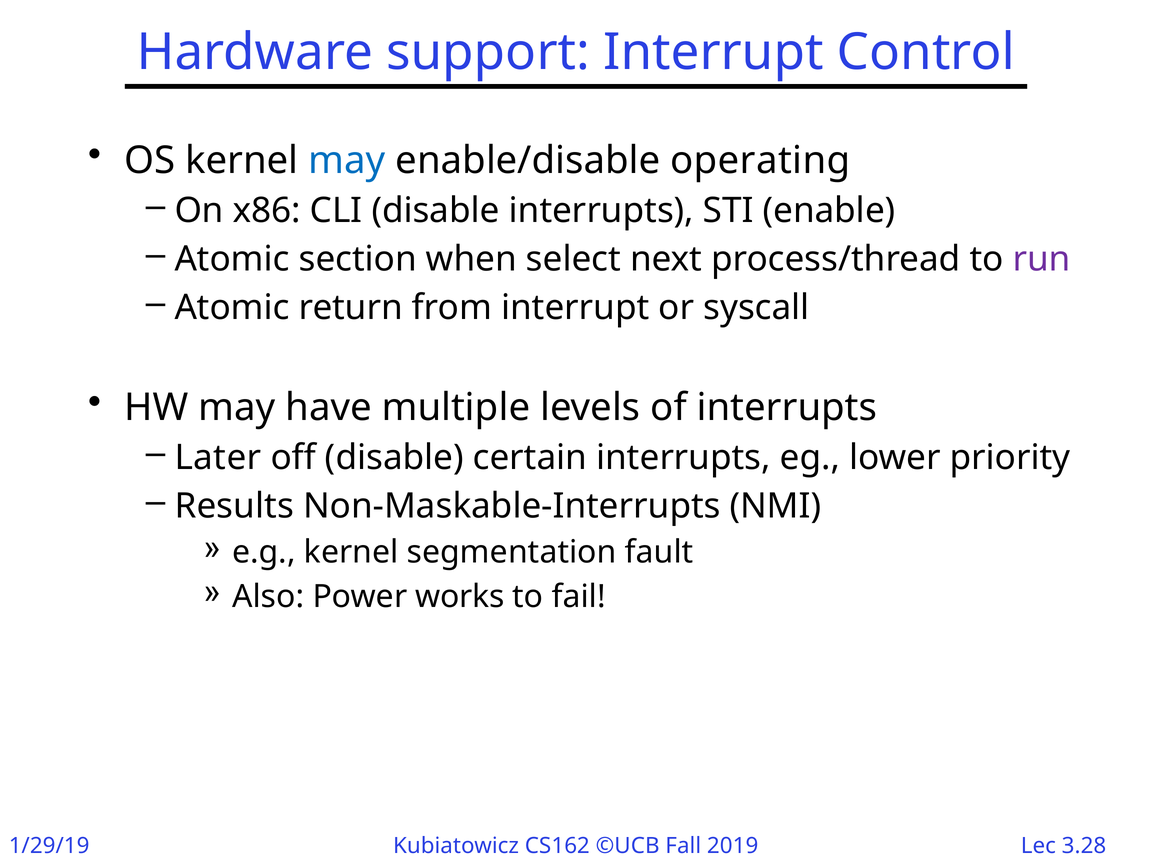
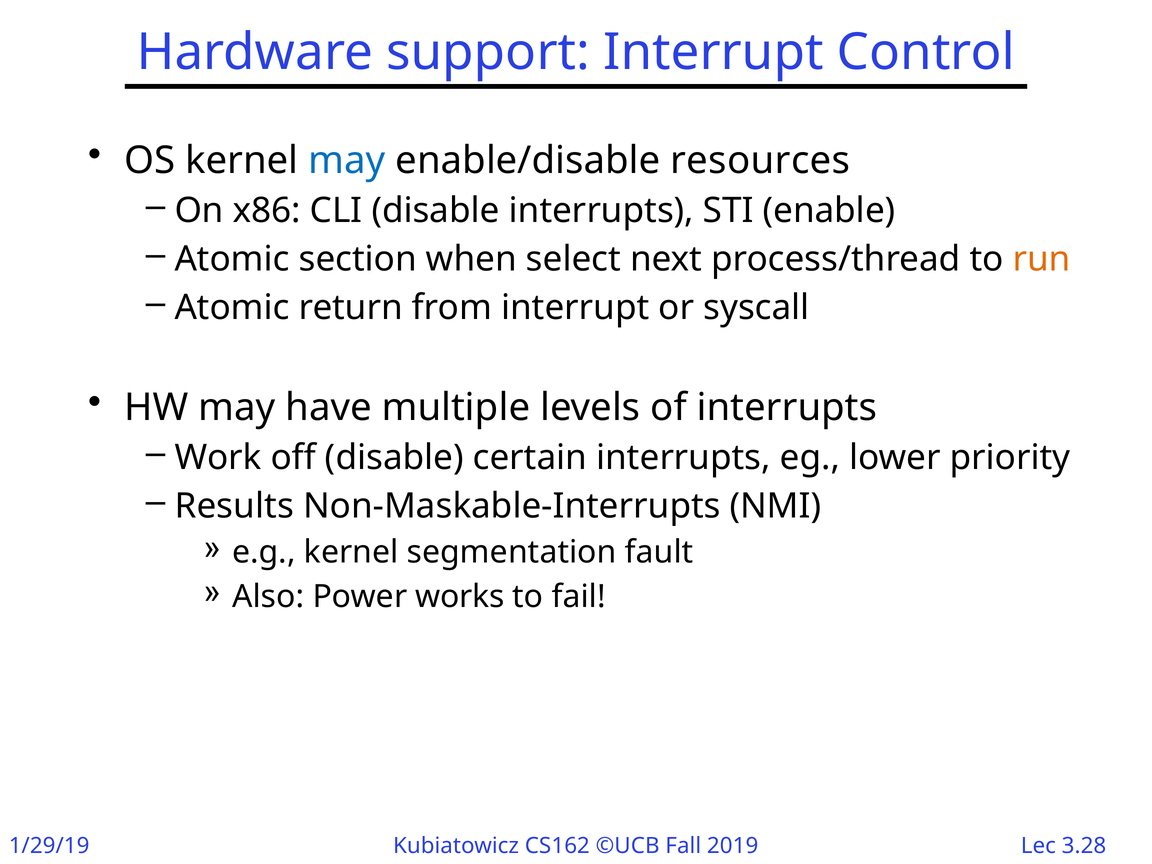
operating: operating -> resources
run colour: purple -> orange
Later: Later -> Work
